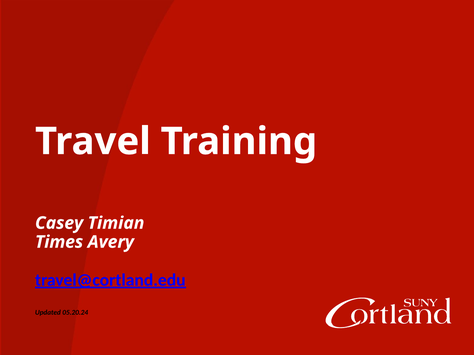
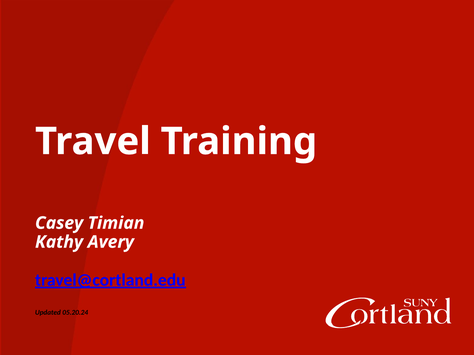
Times: Times -> Kathy
